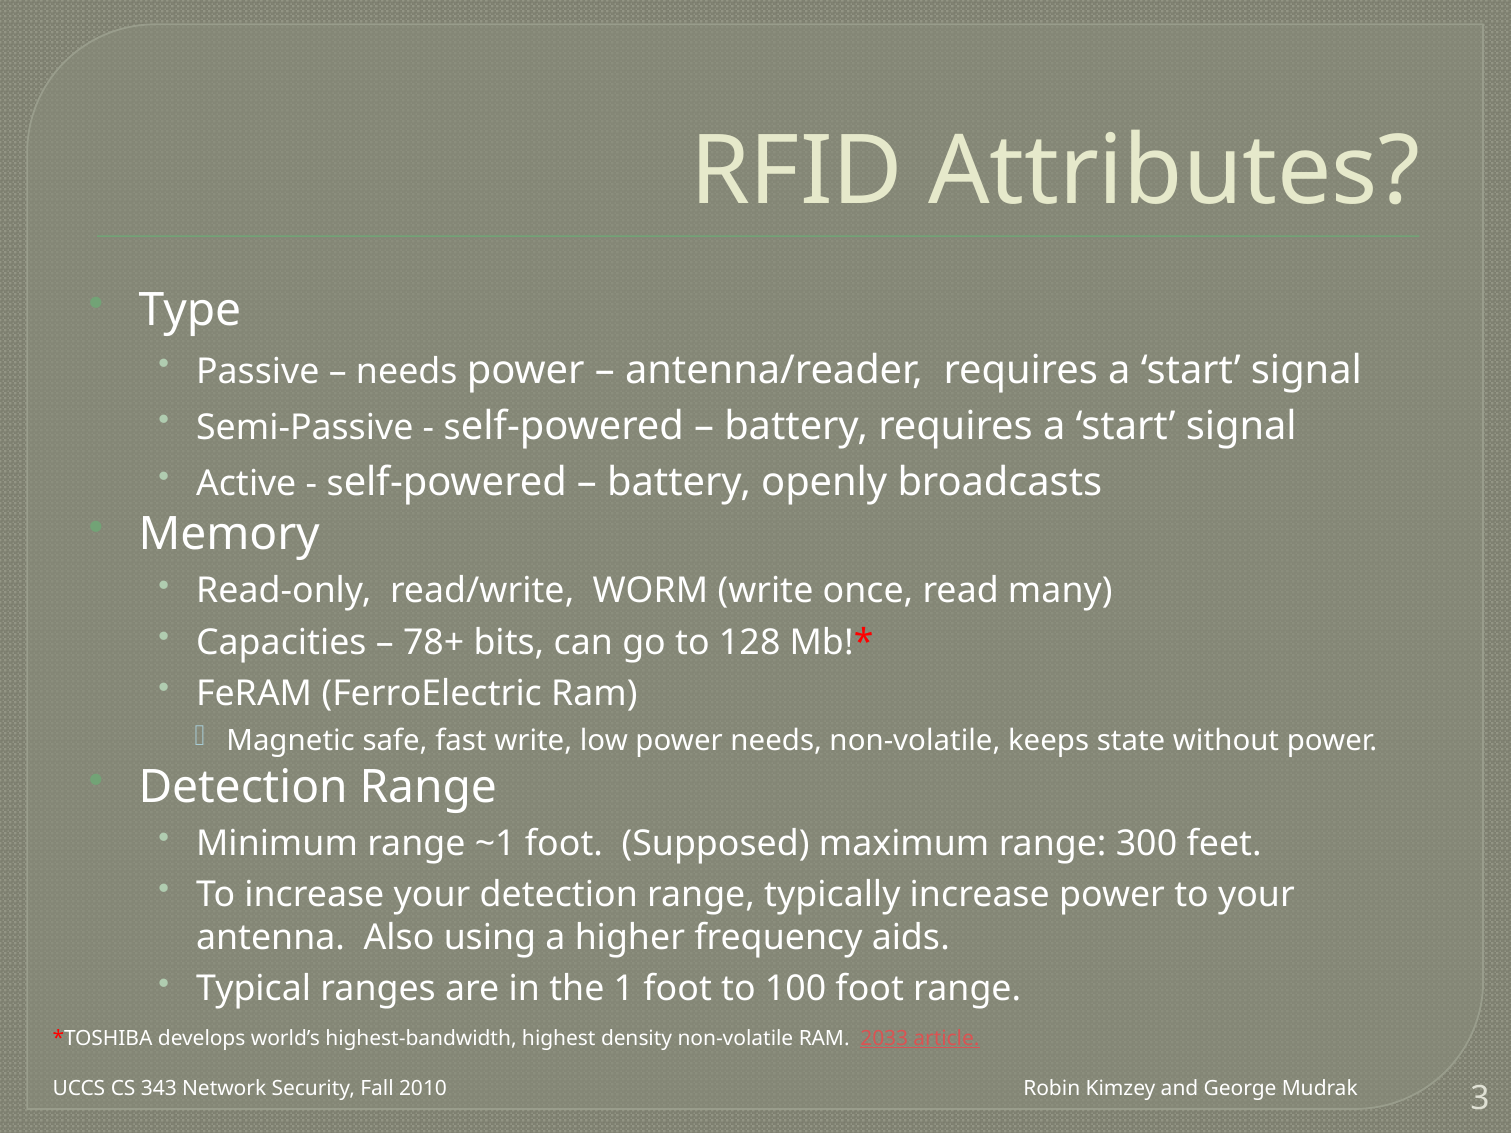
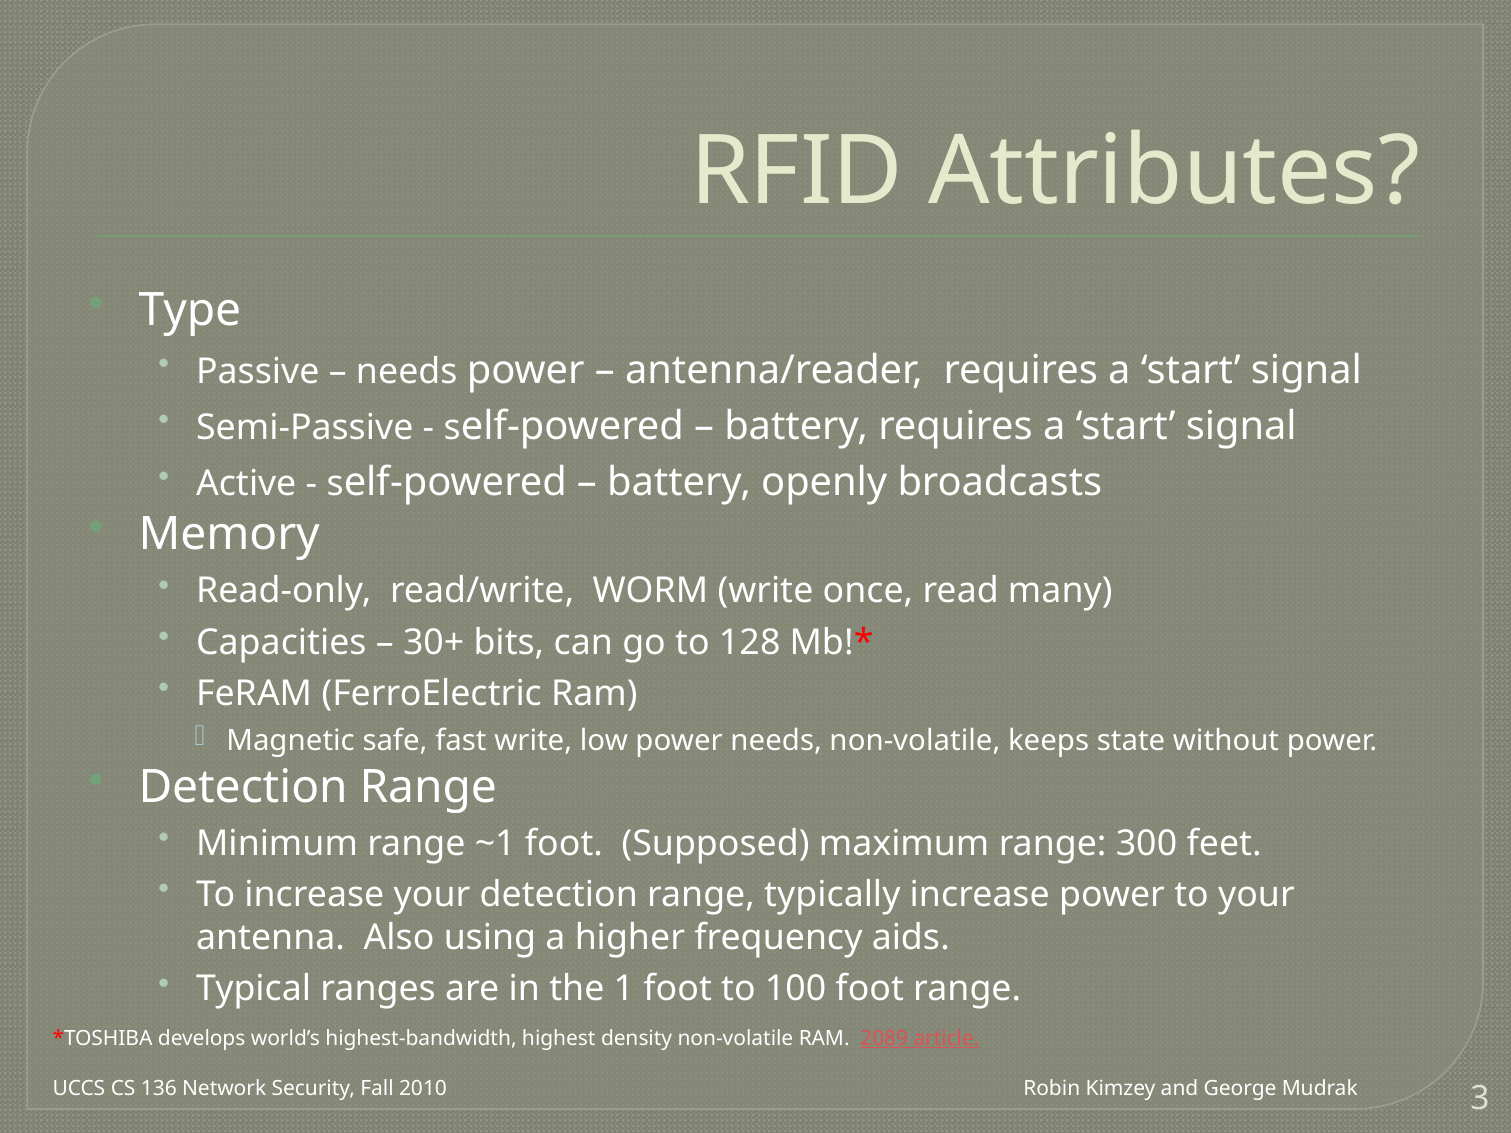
78+: 78+ -> 30+
2033: 2033 -> 2089
343: 343 -> 136
